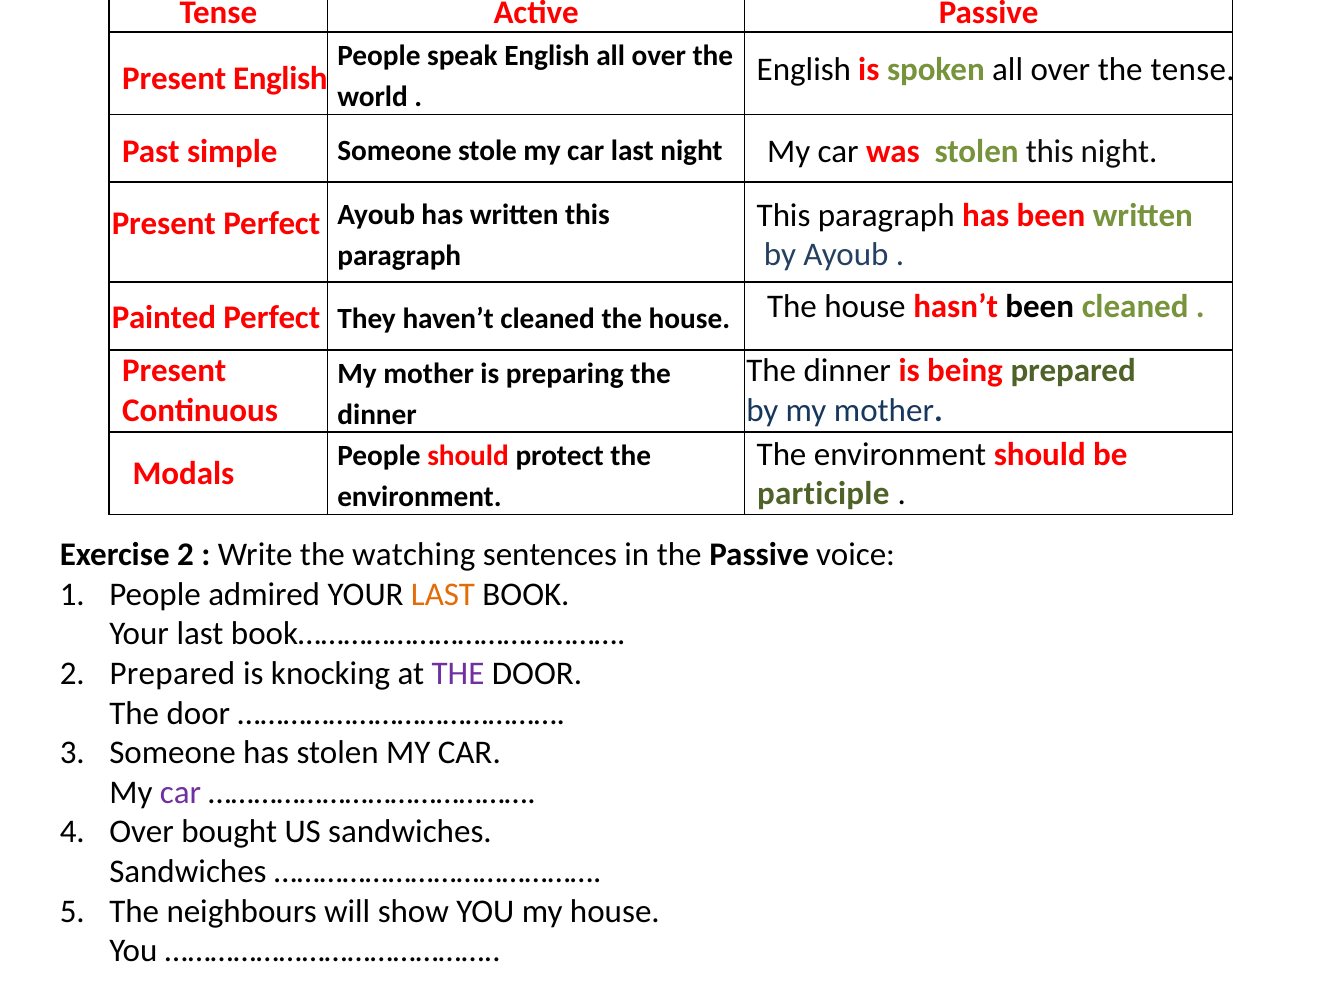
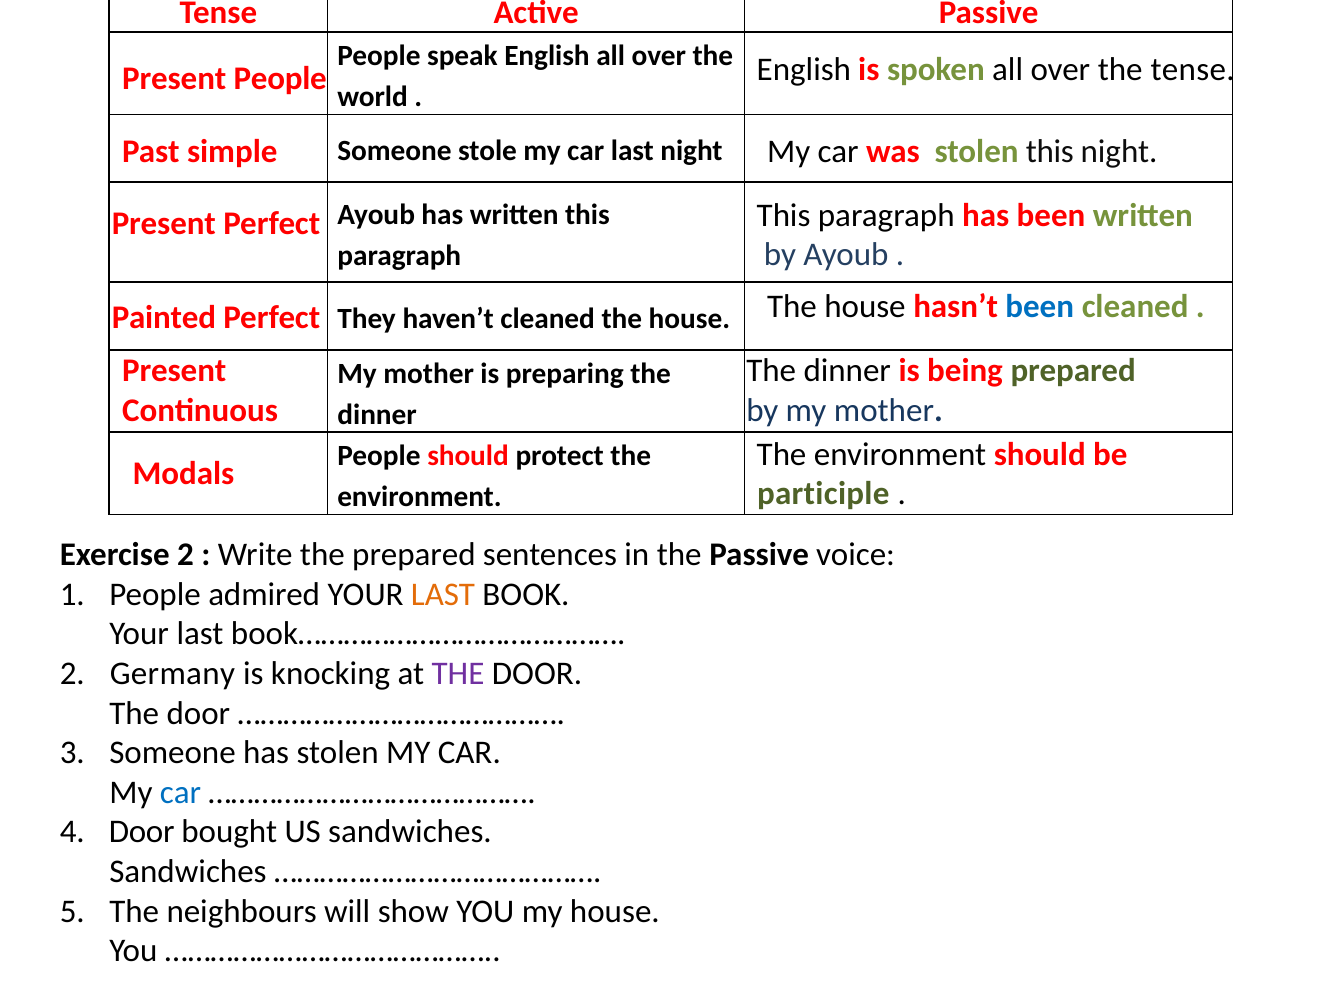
Present English: English -> People
been at (1040, 307) colour: black -> blue
the watching: watching -> prepared
2 Prepared: Prepared -> Germany
car at (180, 793) colour: purple -> blue
Over at (142, 833): Over -> Door
